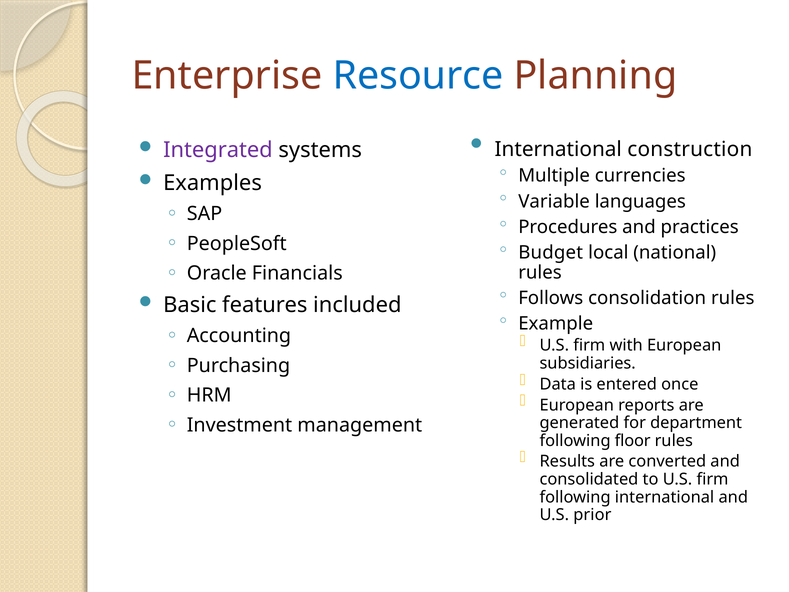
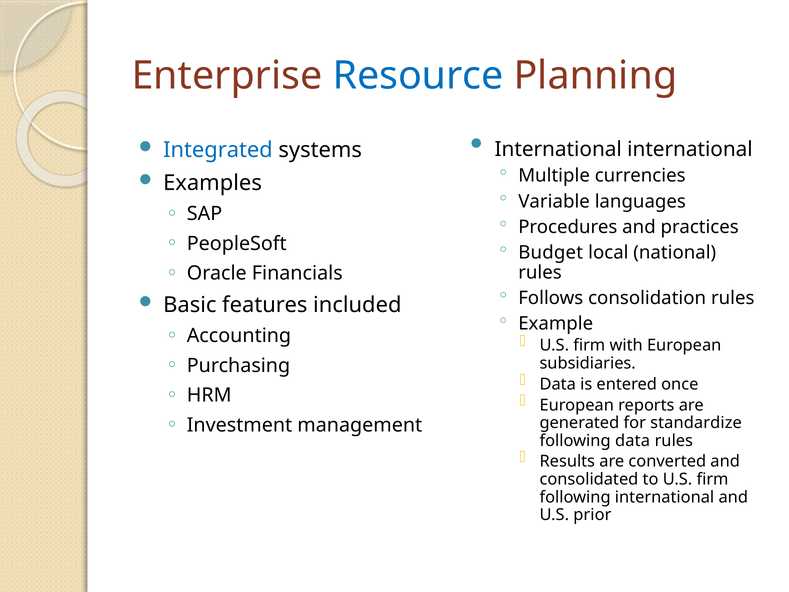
International construction: construction -> international
Integrated colour: purple -> blue
department: department -> standardize
following floor: floor -> data
